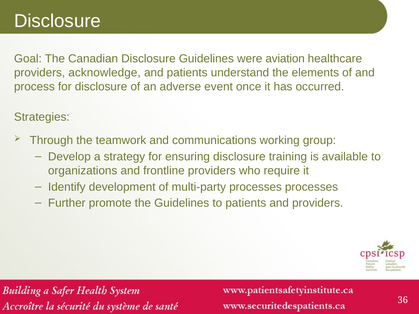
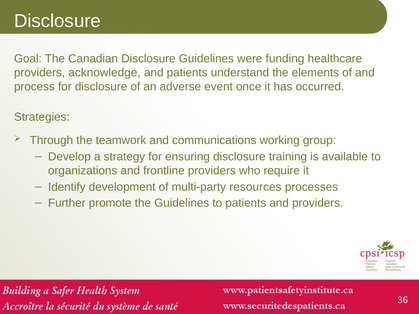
aviation: aviation -> funding
multi-party processes: processes -> resources
